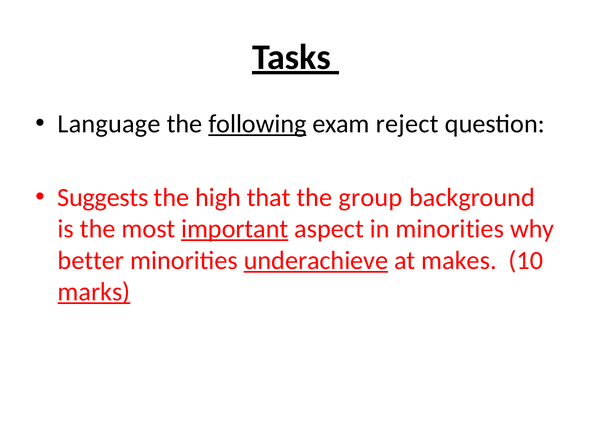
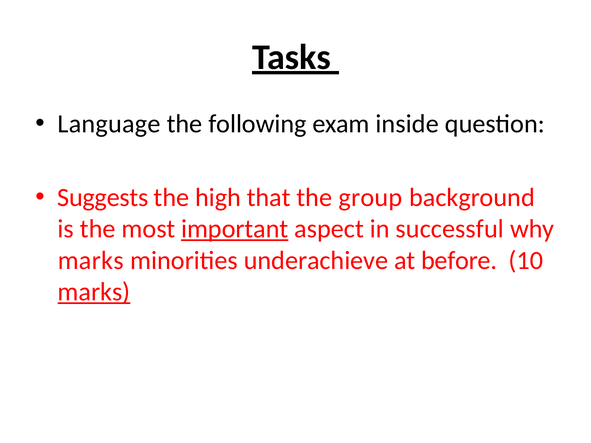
following underline: present -> none
reject: reject -> inside
in minorities: minorities -> successful
better at (91, 261): better -> marks
underachieve underline: present -> none
makes: makes -> before
